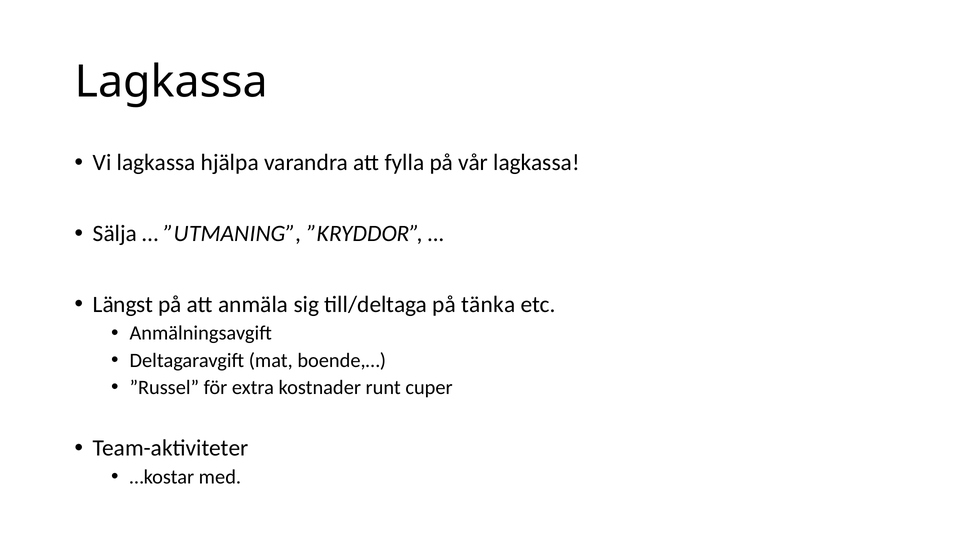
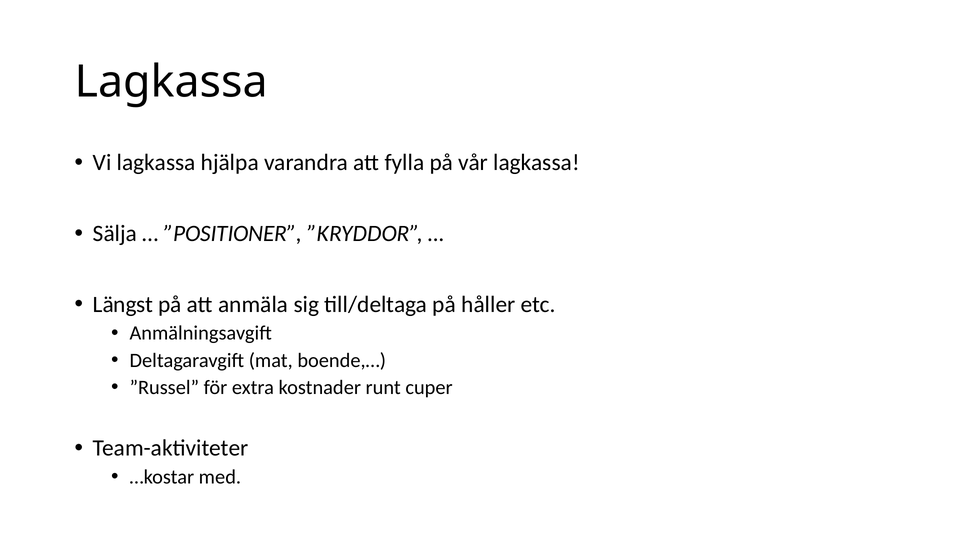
”UTMANING: ”UTMANING -> ”POSITIONER
tänka: tänka -> håller
